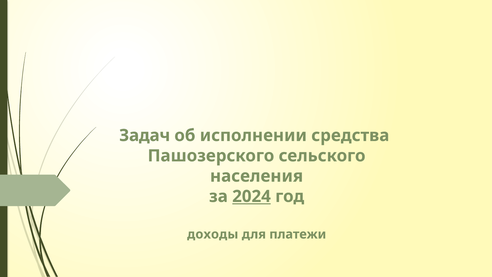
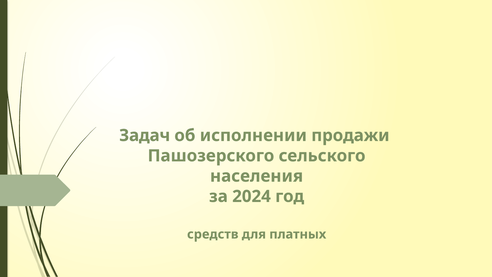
средства: средства -> продажи
2024 underline: present -> none
доходы: доходы -> средств
платежи: платежи -> платных
